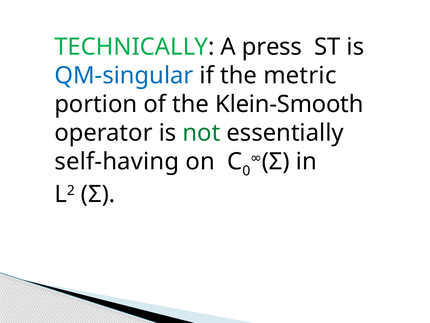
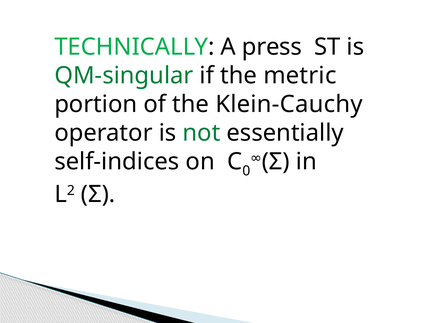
QM-singular colour: blue -> green
Klein-Smooth: Klein-Smooth -> Klein-Cauchy
self-having: self-having -> self-indices
